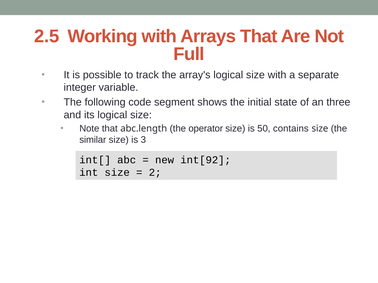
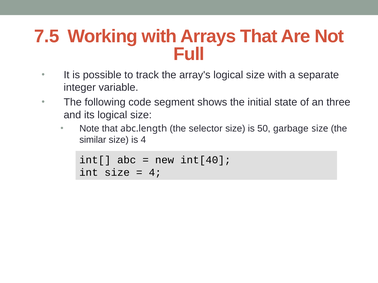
2.5: 2.5 -> 7.5
operator: operator -> selector
contains: contains -> garbage
is 3: 3 -> 4
int[92: int[92 -> int[40
2 at (155, 173): 2 -> 4
